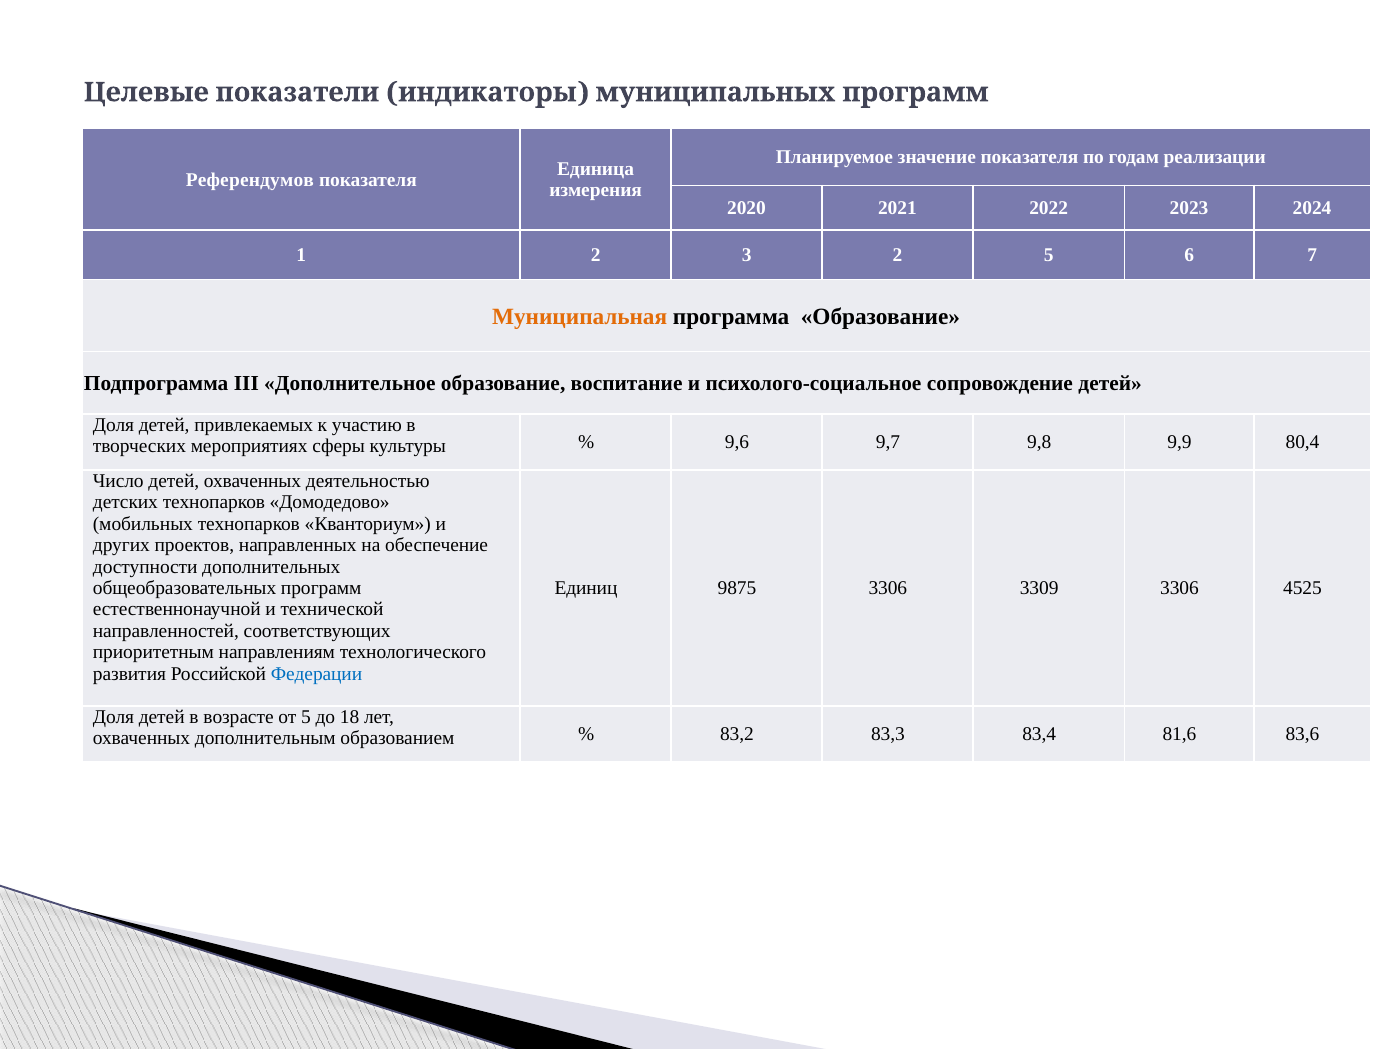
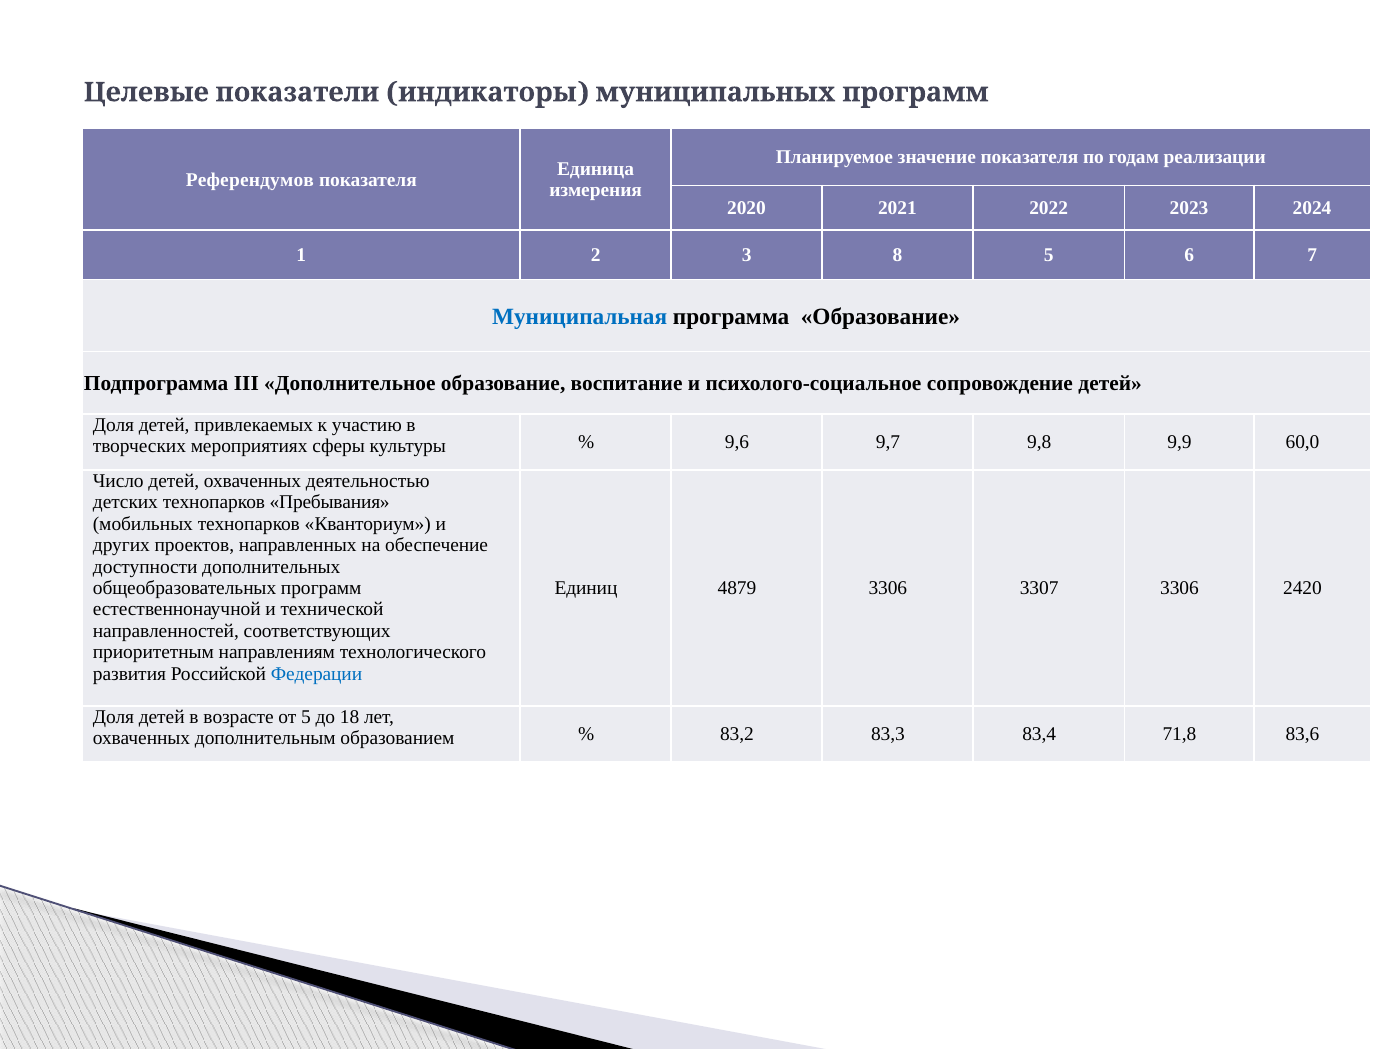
3 2: 2 -> 8
Муниципальная colour: orange -> blue
80,4: 80,4 -> 60,0
Домодедово: Домодедово -> Пребывания
9875: 9875 -> 4879
3309: 3309 -> 3307
4525: 4525 -> 2420
81,6: 81,6 -> 71,8
